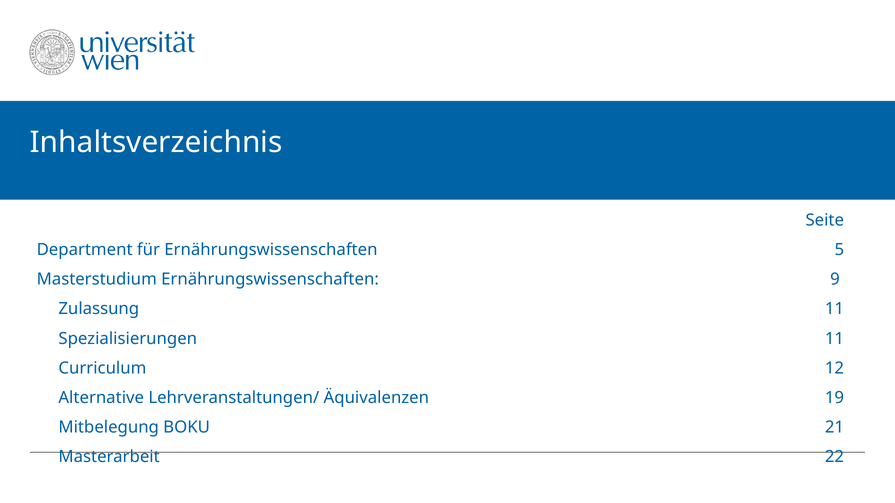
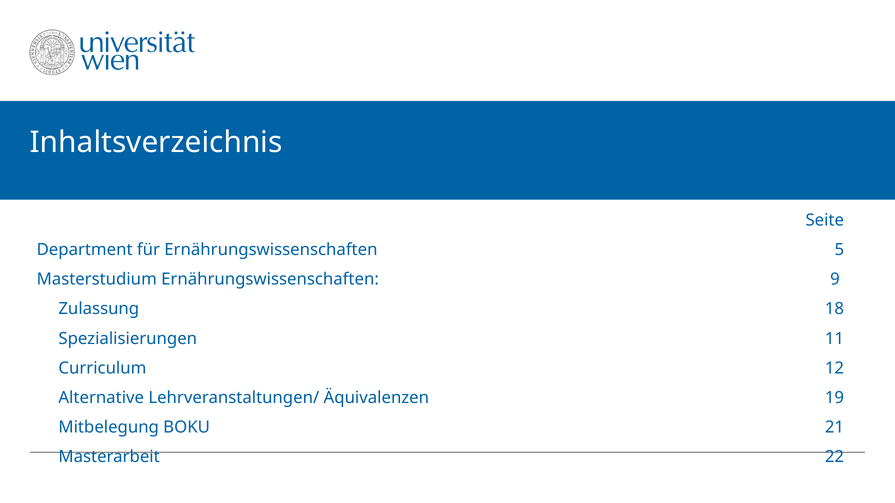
Zulassung 11: 11 -> 18
